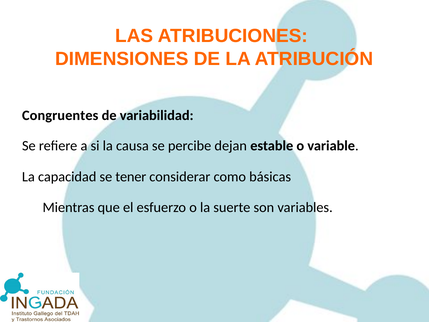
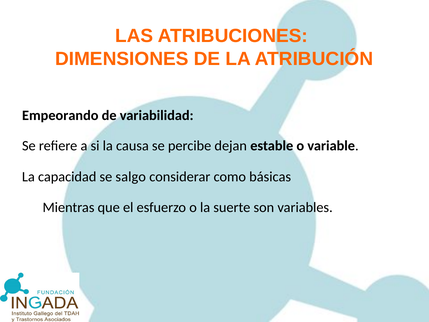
Congruentes: Congruentes -> Empeorando
tener: tener -> salgo
